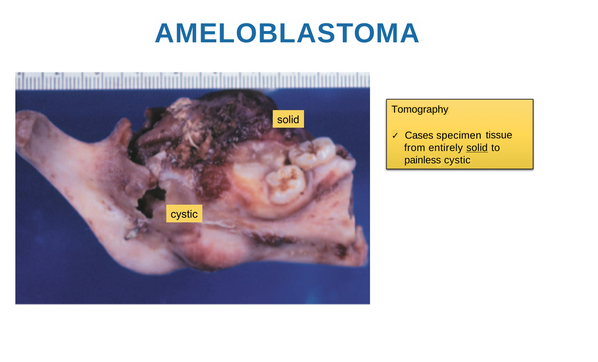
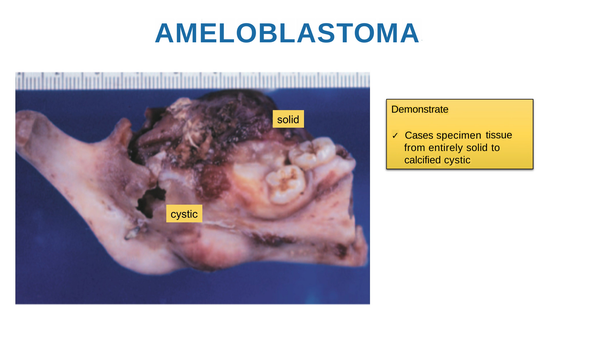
Tomography: Tomography -> Demonstrate
solid underline: present -> none
painless: painless -> calcified
